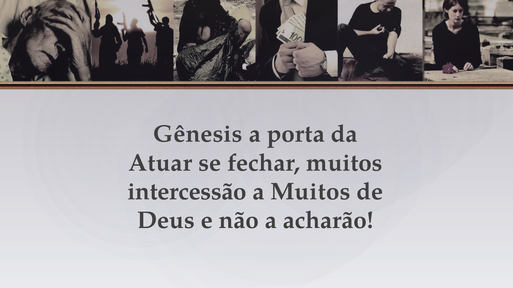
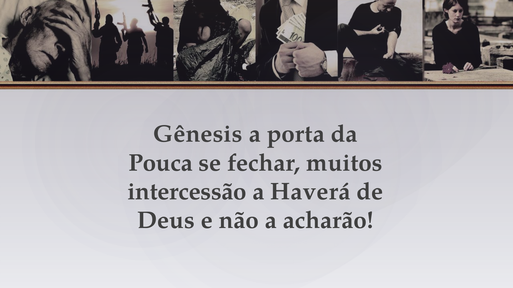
Atuar: Atuar -> Pouca
a Muitos: Muitos -> Haverá
